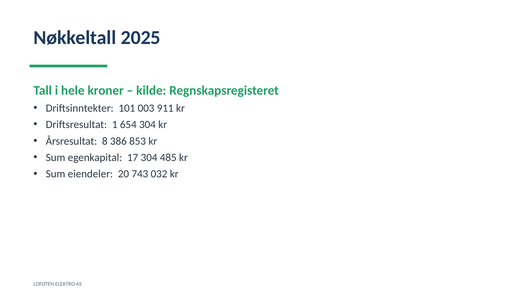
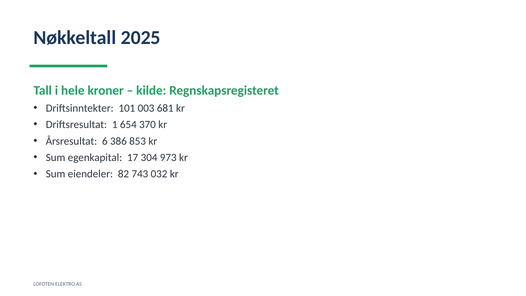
911: 911 -> 681
654 304: 304 -> 370
8: 8 -> 6
485: 485 -> 973
20: 20 -> 82
